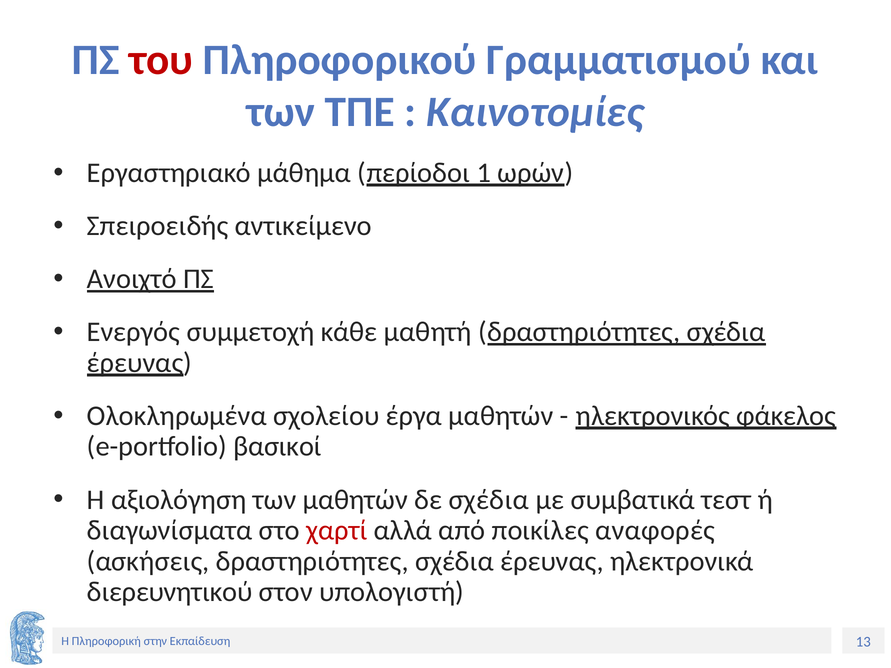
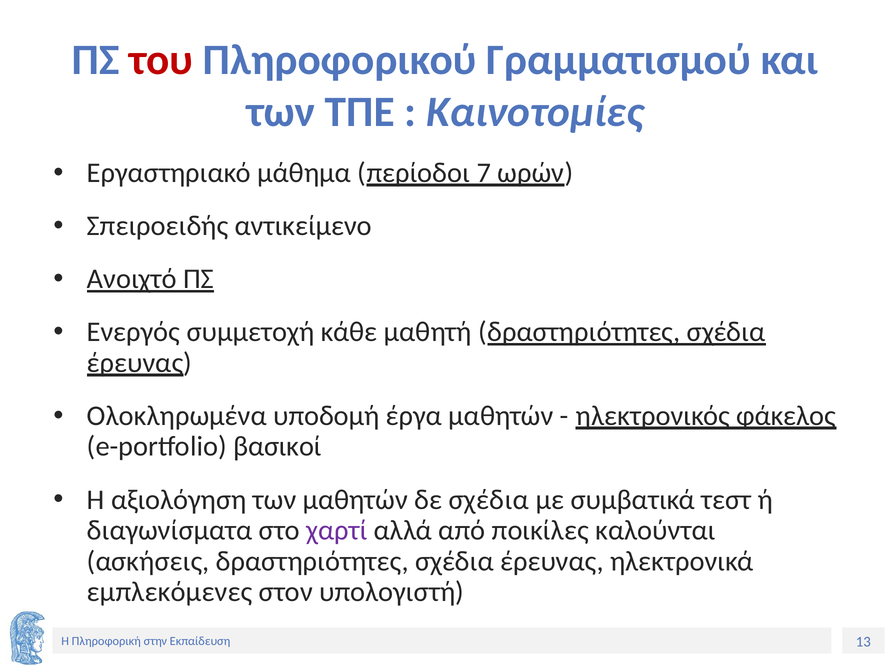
1: 1 -> 7
σχολείου: σχολείου -> υποδομή
χαρτί colour: red -> purple
αναφορές: αναφορές -> καλούνται
διερευνητικού: διερευνητικού -> εμπλεκόμενες
